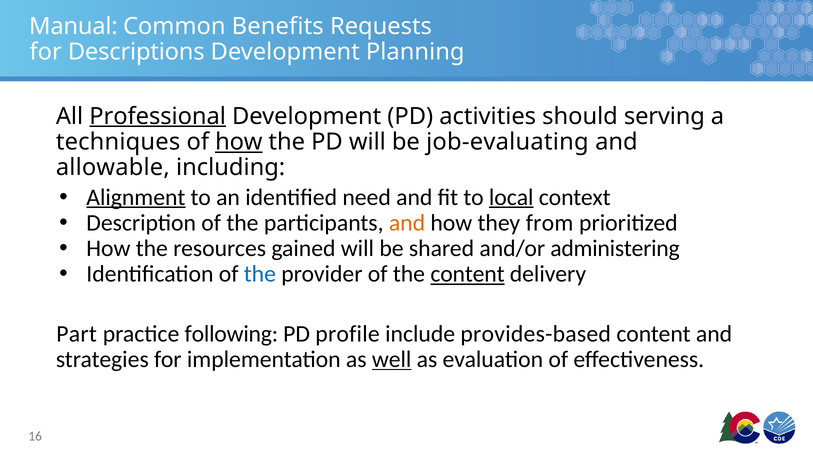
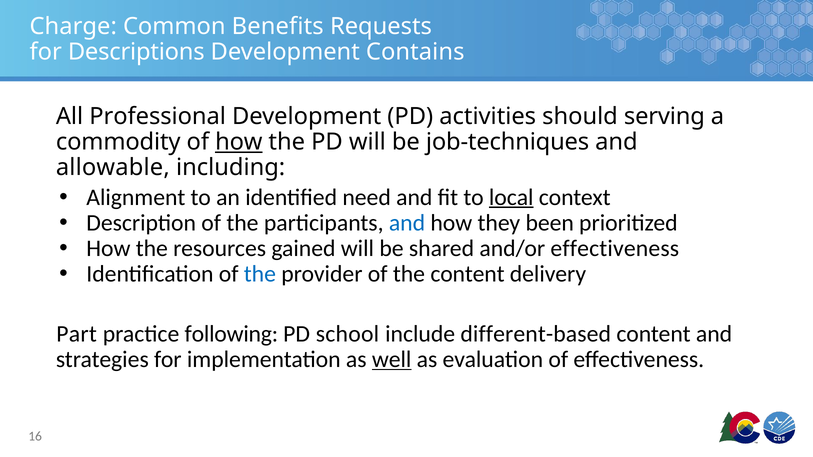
Manual: Manual -> Charge
Planning: Planning -> Contains
Professional underline: present -> none
techniques: techniques -> commodity
job-evaluating: job-evaluating -> job-techniques
Alignment underline: present -> none
and at (407, 223) colour: orange -> blue
from: from -> been
and/or administering: administering -> effectiveness
content at (467, 274) underline: present -> none
profile: profile -> school
provides-based: provides-based -> different-based
